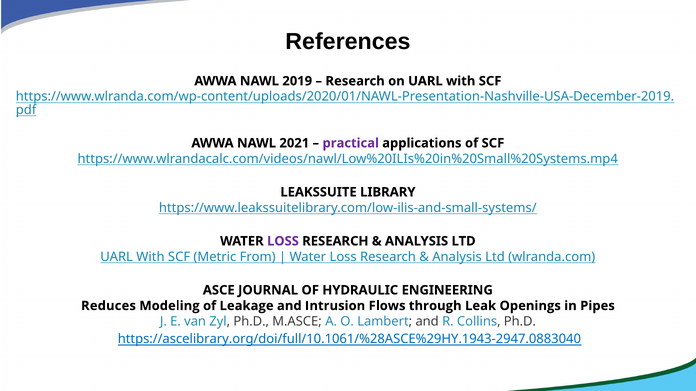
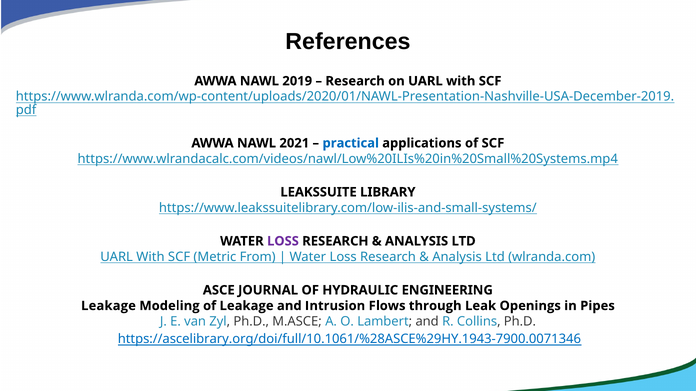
practical colour: purple -> blue
Reduces at (108, 306): Reduces -> Leakage
https://ascelibrary.org/doi/full/10.1061/%28ASCE%29HY.1943-2947.0883040: https://ascelibrary.org/doi/full/10.1061/%28ASCE%29HY.1943-2947.0883040 -> https://ascelibrary.org/doi/full/10.1061/%28ASCE%29HY.1943-7900.0071346
